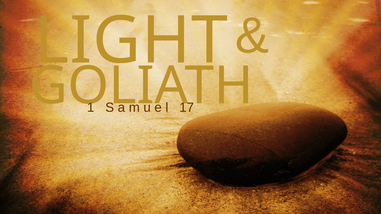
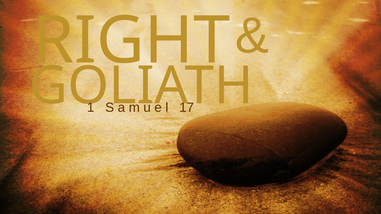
LIGHT: LIGHT -> RIGHT
